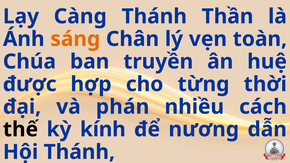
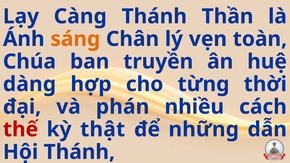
được: được -> dàng
thế colour: black -> red
kính: kính -> thật
nương: nương -> những
